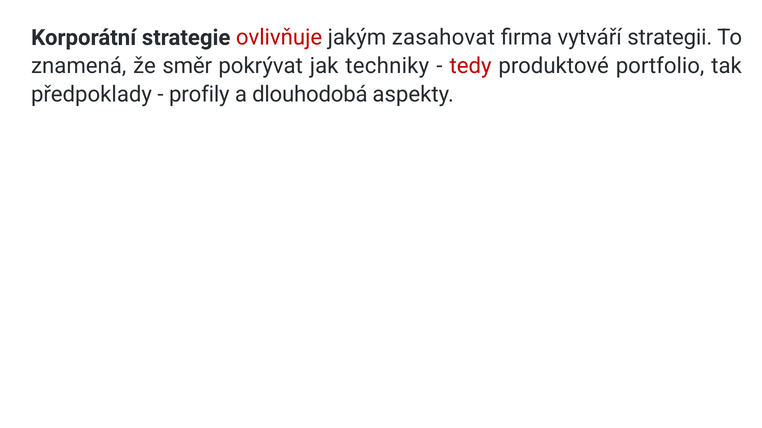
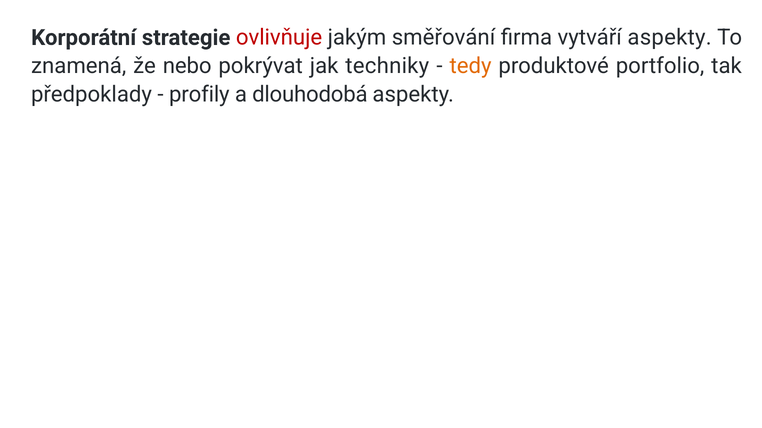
zasahovat: zasahovat -> směřování
vytváří strategii: strategii -> aspekty
směr: směr -> nebo
tedy colour: red -> orange
